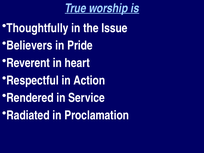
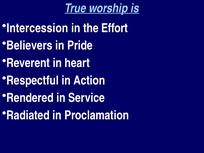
Thoughtfully: Thoughtfully -> Intercession
Issue: Issue -> Effort
